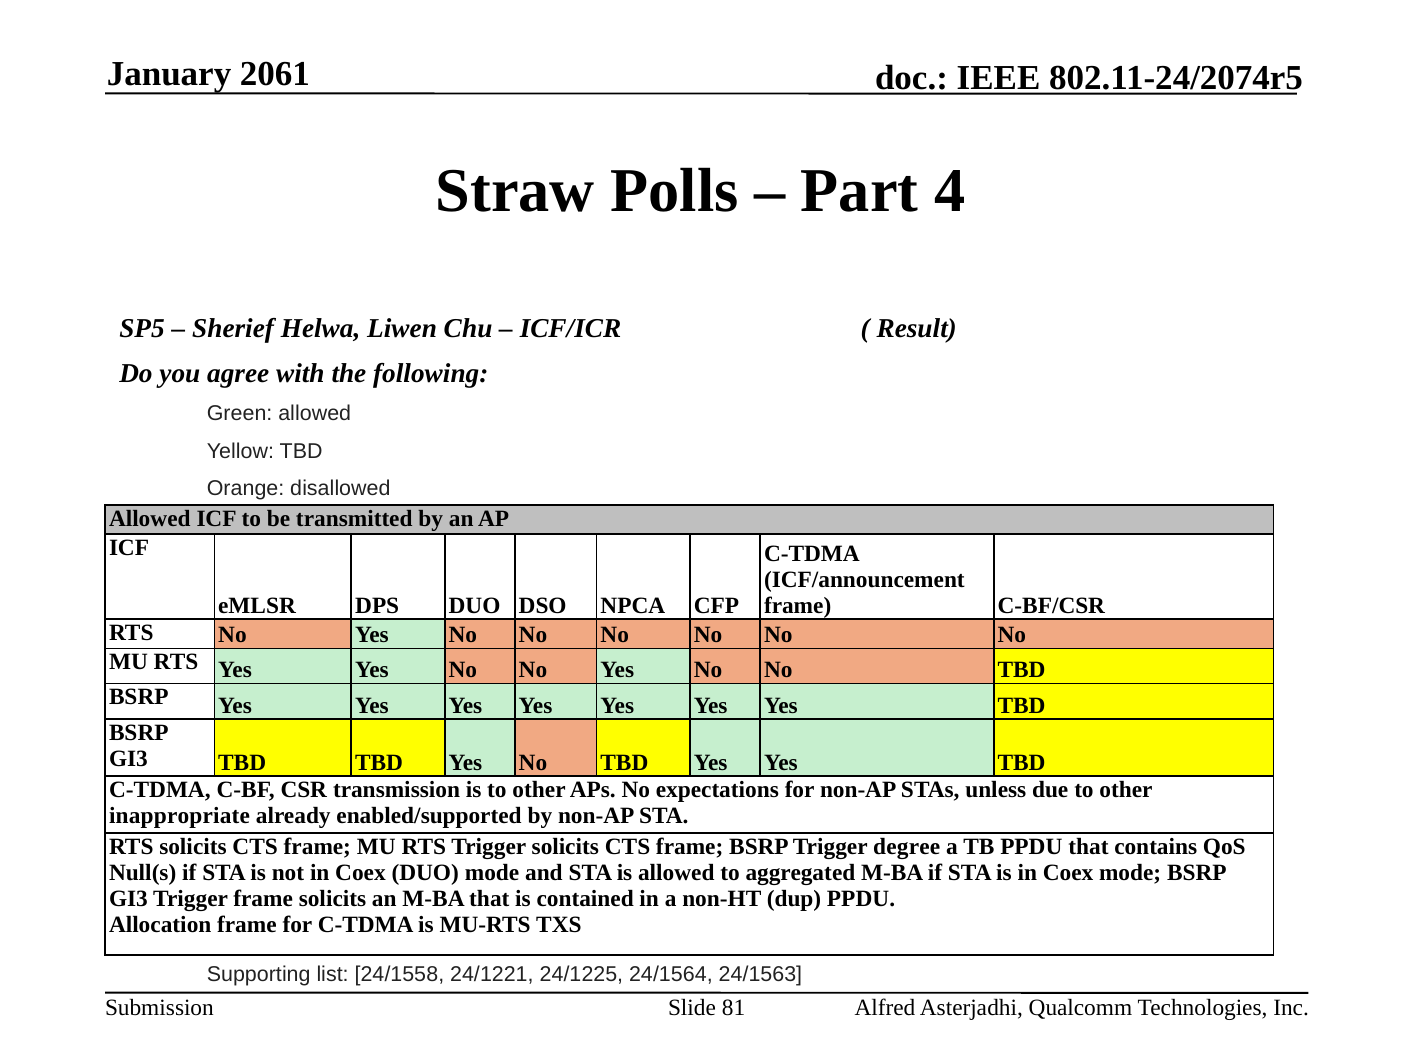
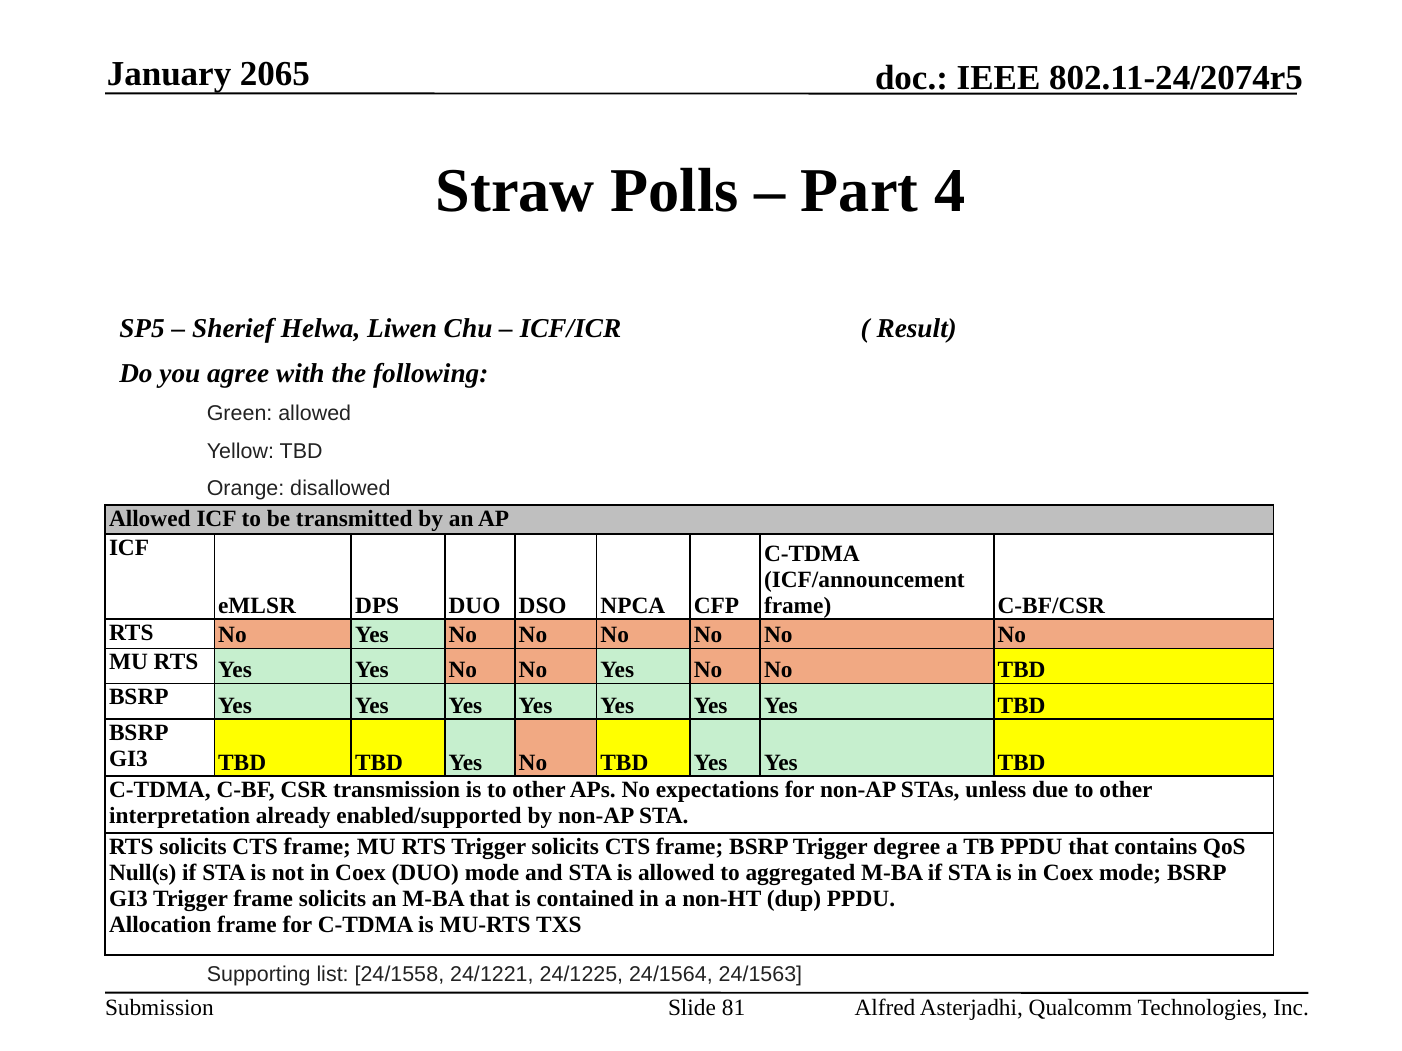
2061: 2061 -> 2065
inappropriate: inappropriate -> interpretation
